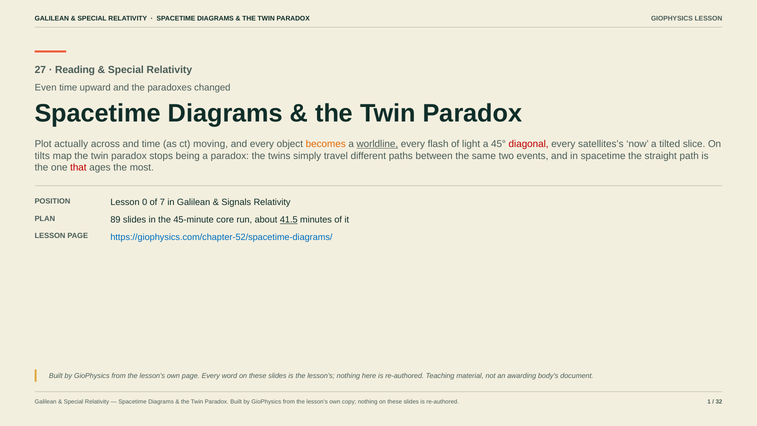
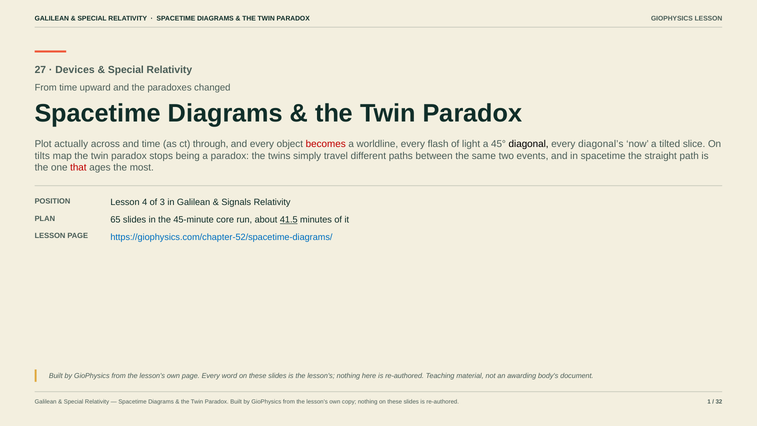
Reading: Reading -> Devices
Even at (46, 87): Even -> From
moving: moving -> through
becomes colour: orange -> red
worldline underline: present -> none
diagonal colour: red -> black
satellites’s: satellites’s -> diagonal’s
0: 0 -> 4
7: 7 -> 3
89: 89 -> 65
